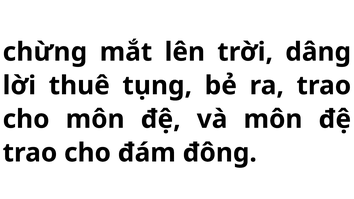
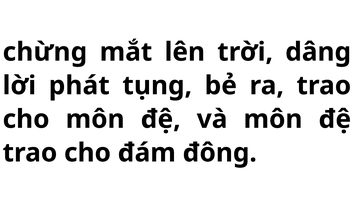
thuê: thuê -> phát
